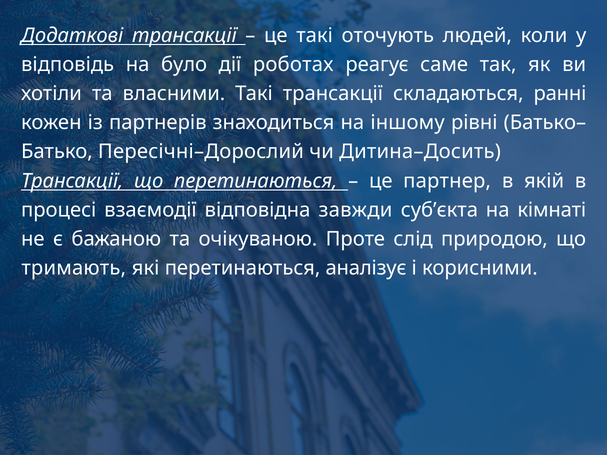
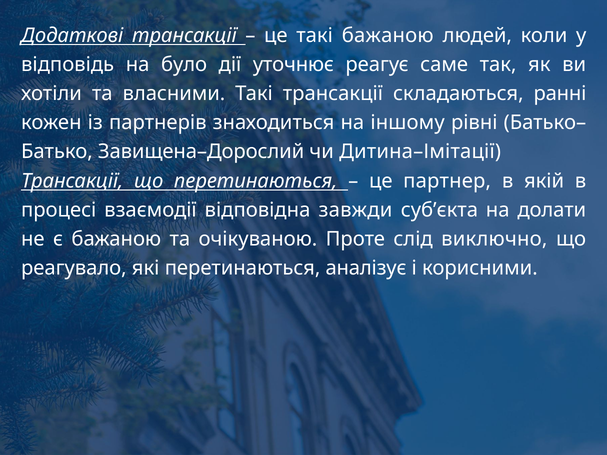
такі оточують: оточують -> бажаною
роботах: роботах -> уточнює
Пересічні–Дорослий: Пересічні–Дорослий -> Завищена–Дорослий
Дитина–Досить: Дитина–Досить -> Дитина–Імітації
кімнаті: кімнаті -> долати
природою: природою -> виключно
тримають: тримають -> реагувало
